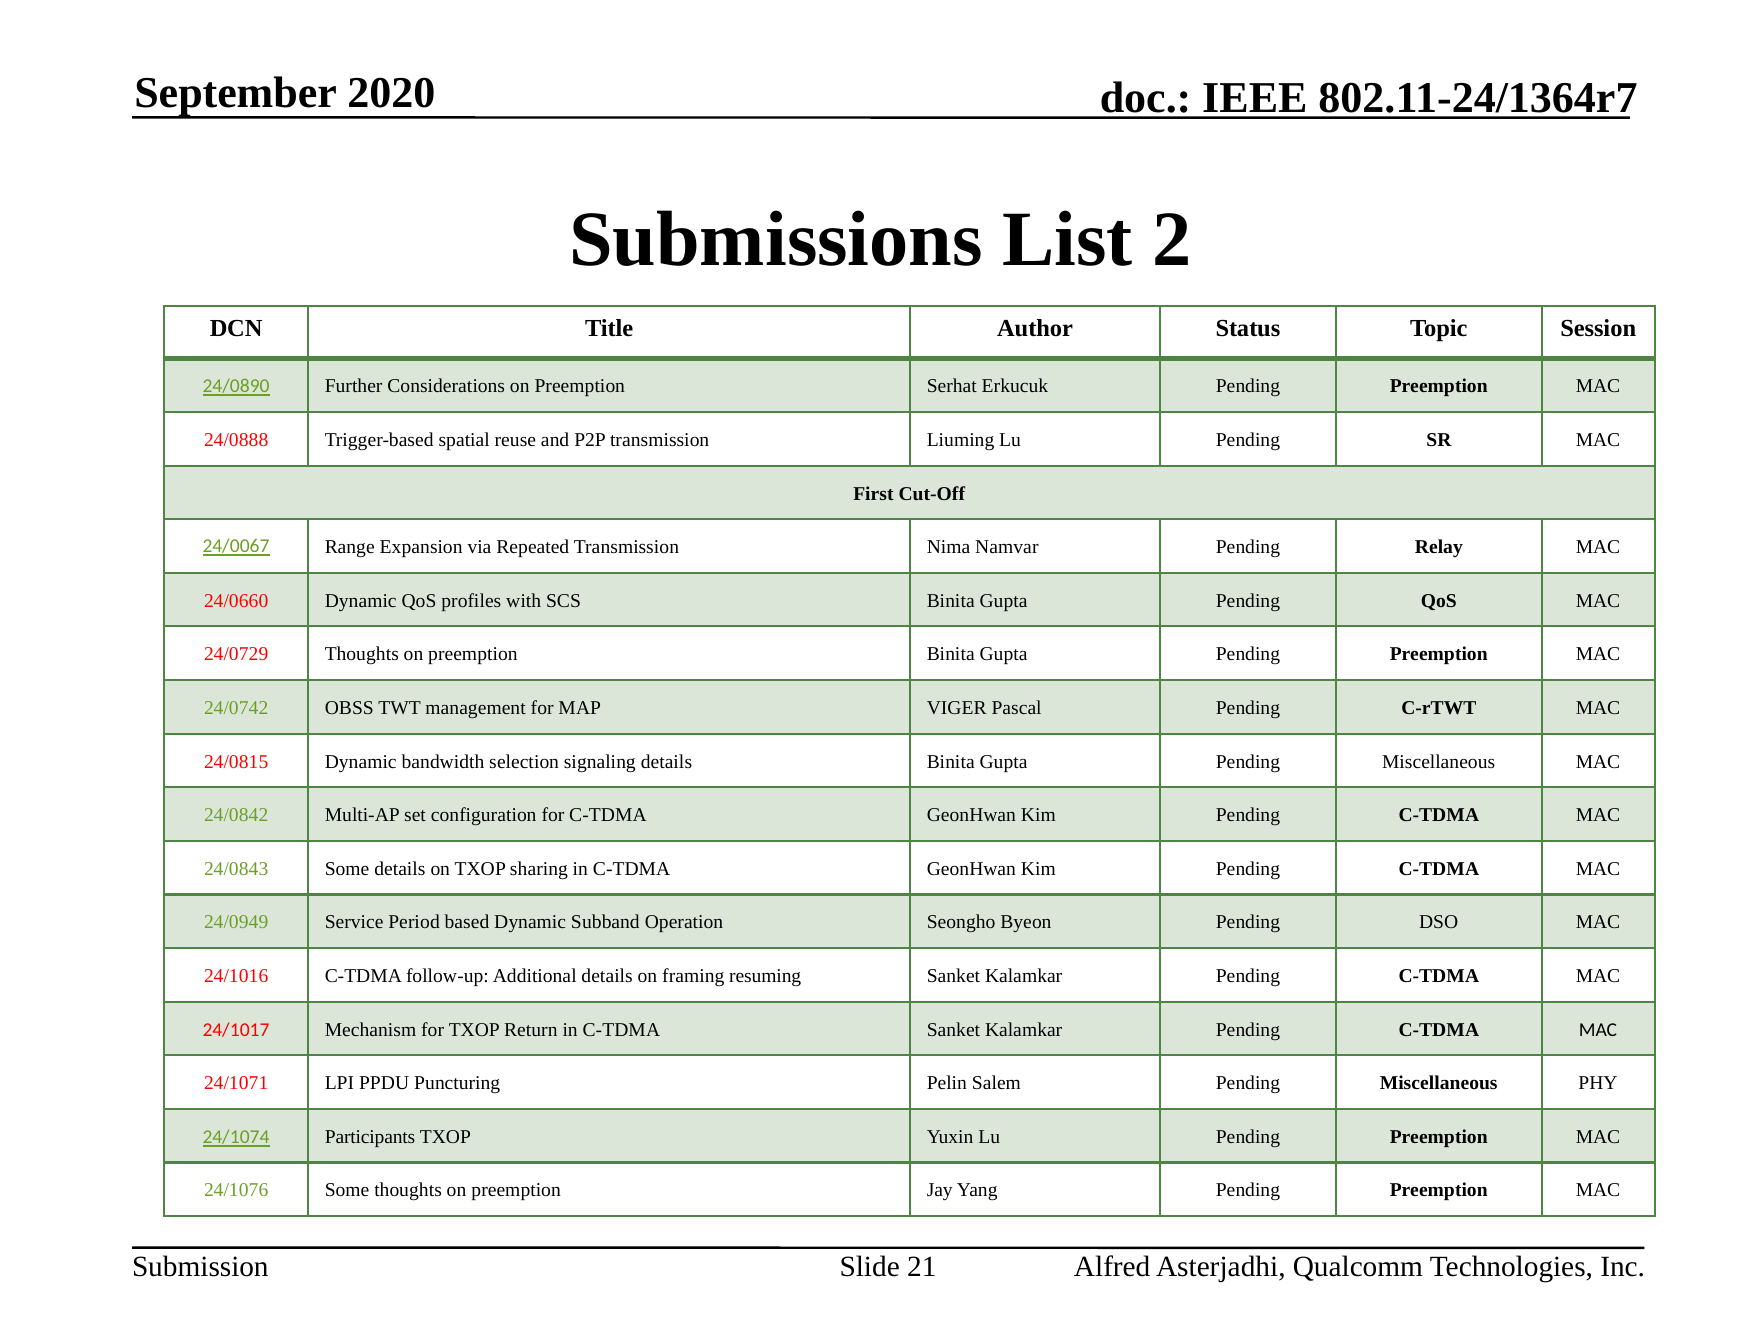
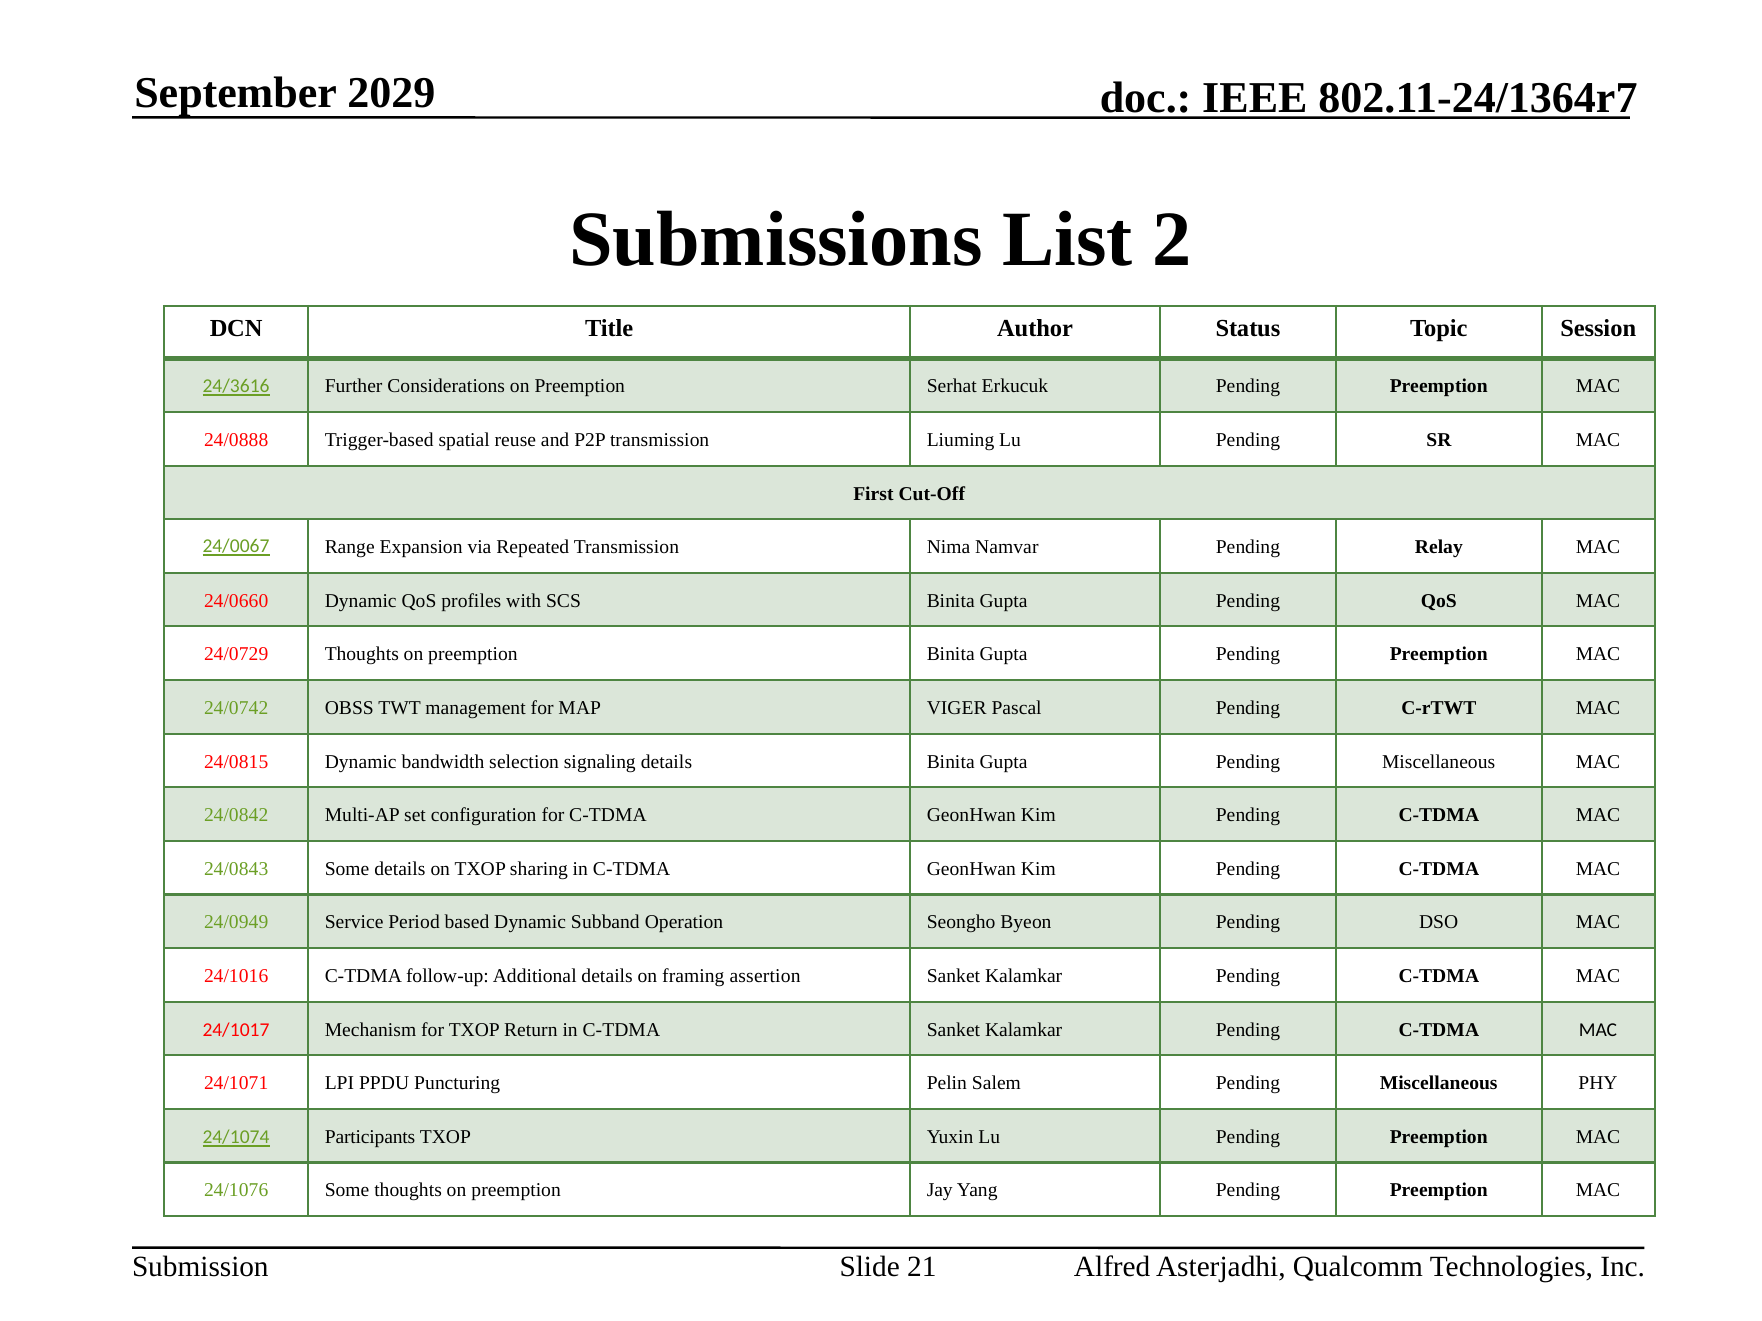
2020: 2020 -> 2029
24/0890: 24/0890 -> 24/3616
resuming: resuming -> assertion
